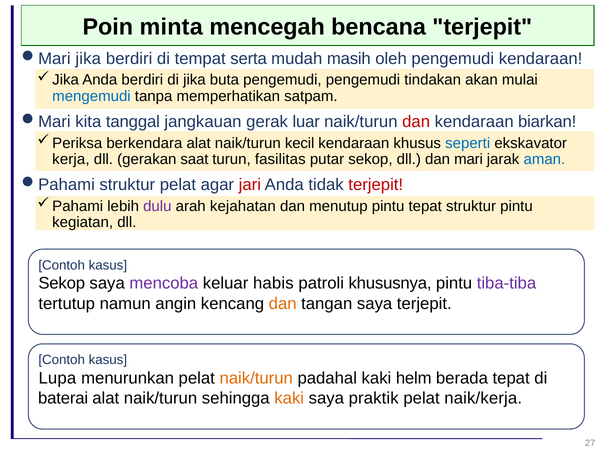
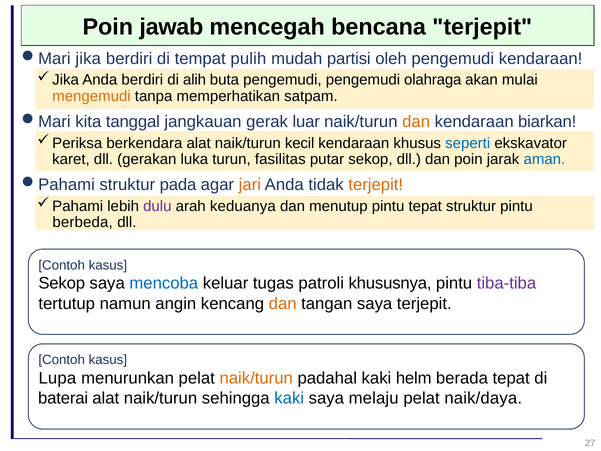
minta: minta -> jawab
serta: serta -> pulih
masih: masih -> partisi
di jika: jika -> alih
tindakan: tindakan -> olahraga
mengemudi colour: blue -> orange
dan at (416, 122) colour: red -> orange
kerja: kerja -> karet
saat: saat -> luka
dan mari: mari -> poin
struktur pelat: pelat -> pada
jari colour: red -> orange
terjepit at (376, 185) colour: red -> orange
kejahatan: kejahatan -> keduanya
kegiatan: kegiatan -> berbeda
mencoba colour: purple -> blue
habis: habis -> tugas
kaki at (289, 398) colour: orange -> blue
praktik: praktik -> melaju
naik/kerja: naik/kerja -> naik/daya
